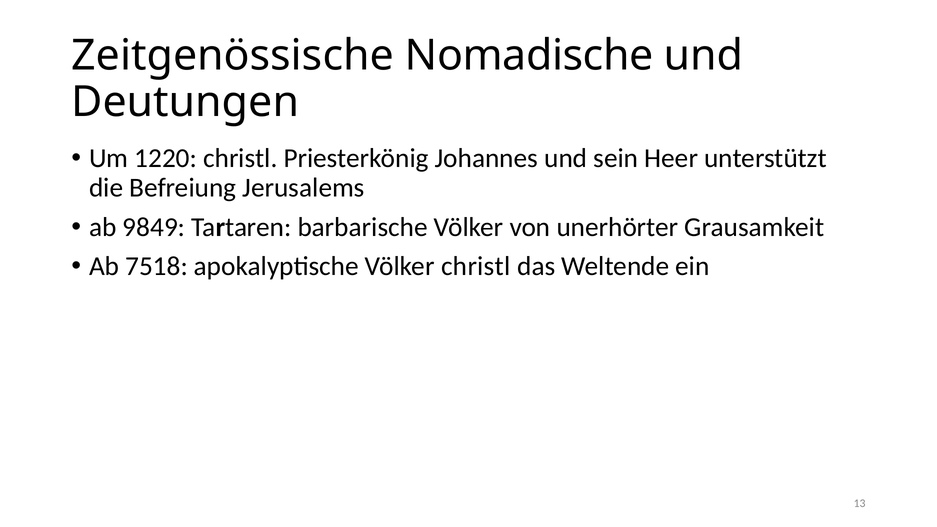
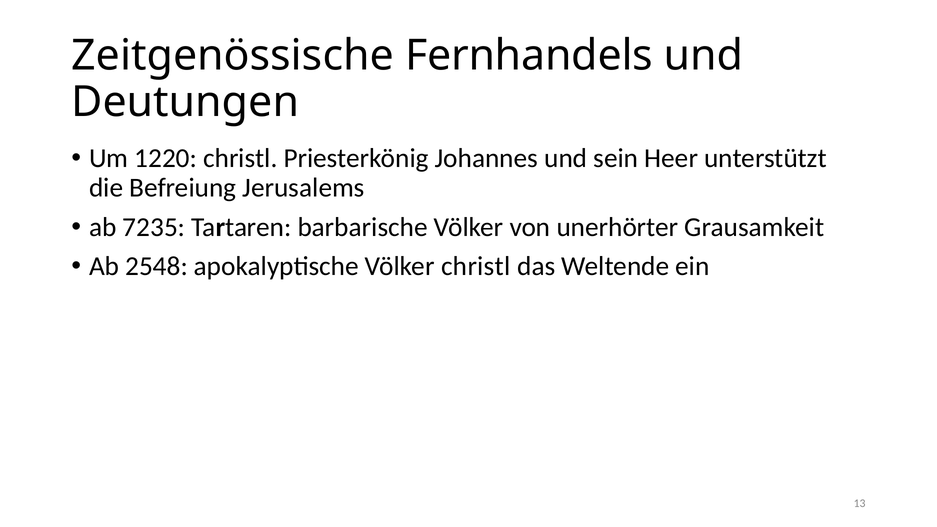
Nomadische: Nomadische -> Fernhandels
9849: 9849 -> 7235
7518: 7518 -> 2548
